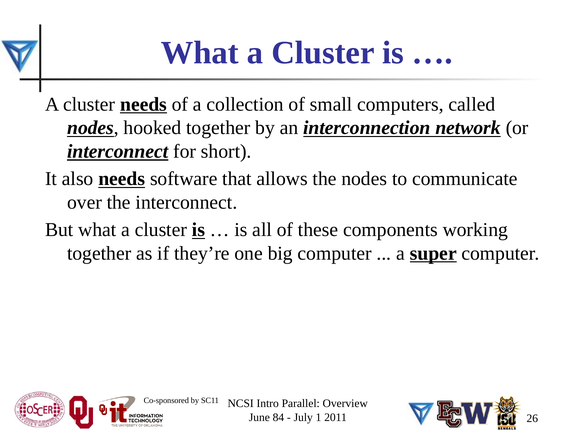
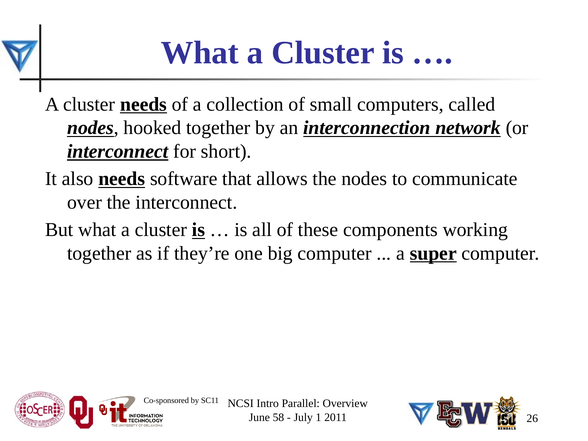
84: 84 -> 58
